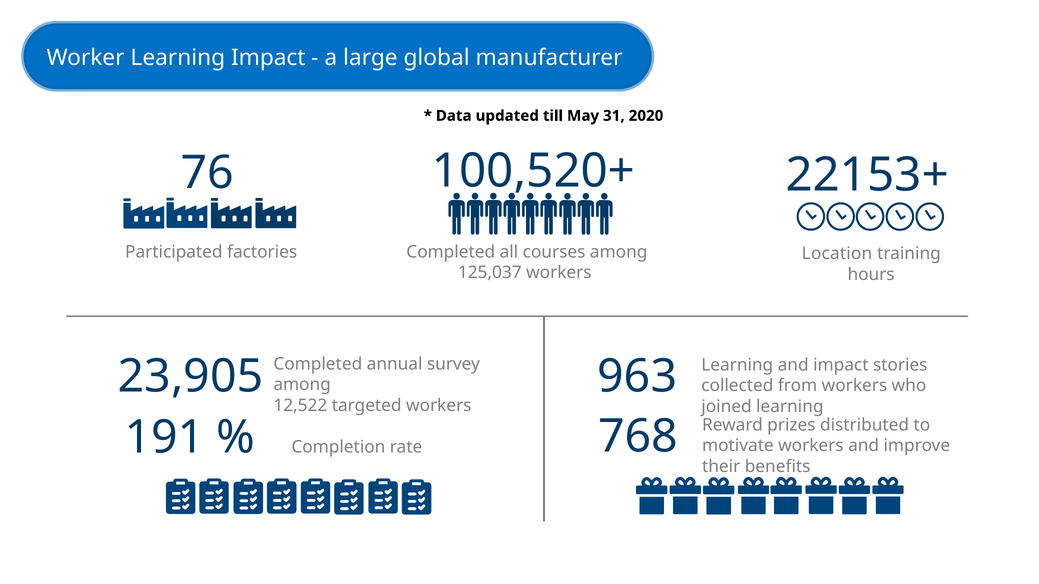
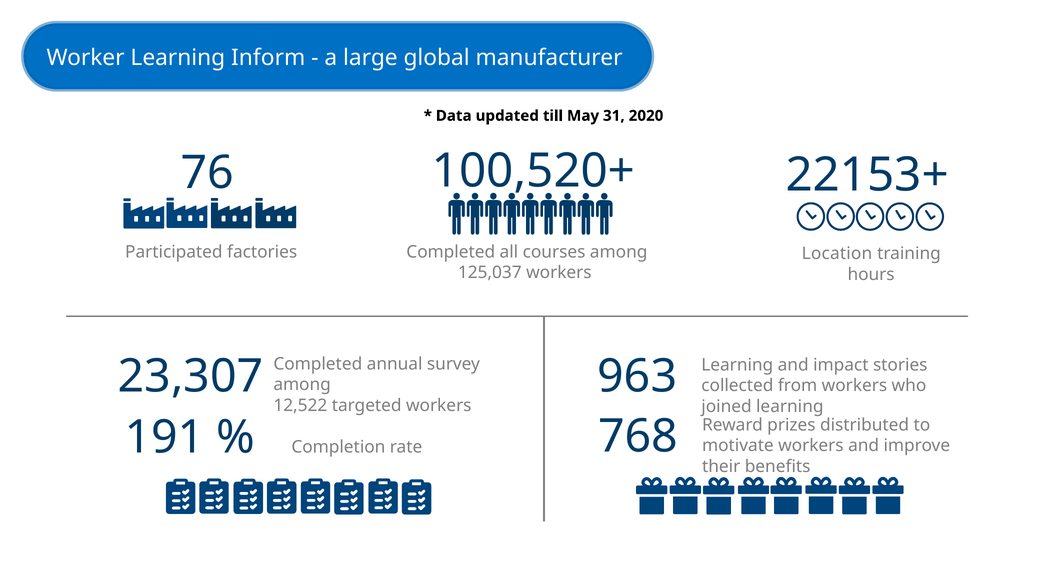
Learning Impact: Impact -> Inform
23,905: 23,905 -> 23,307
